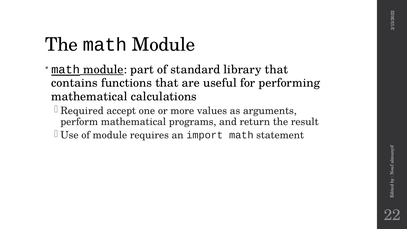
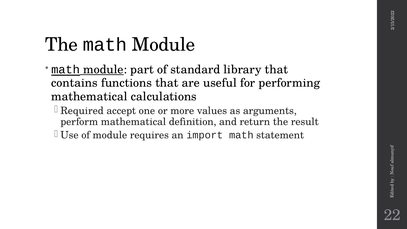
programs: programs -> definition
